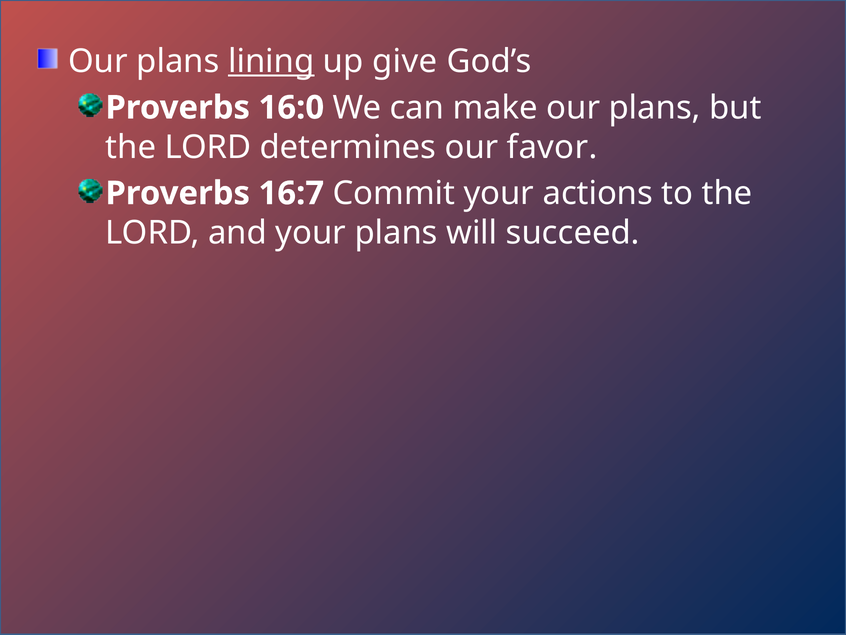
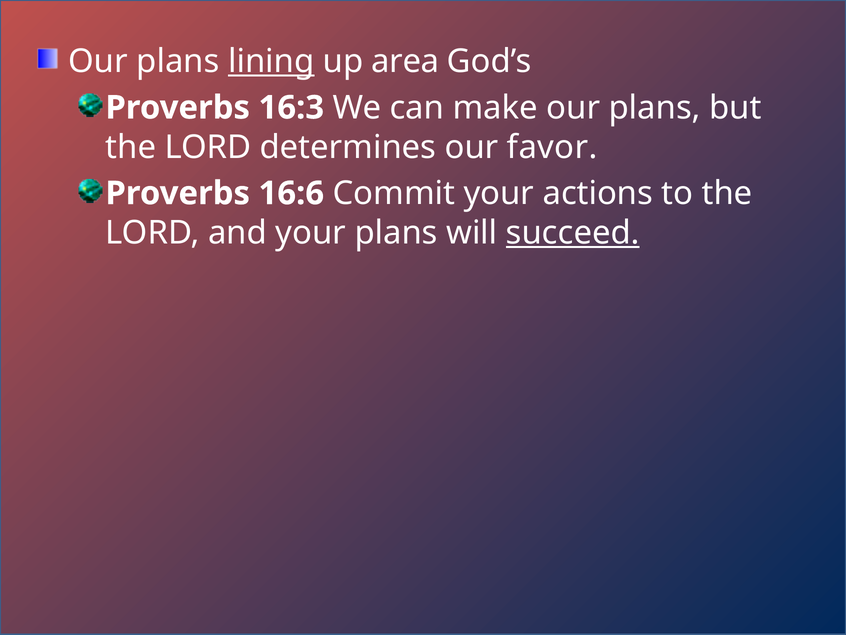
give: give -> area
16:0: 16:0 -> 16:3
16:7: 16:7 -> 16:6
succeed underline: none -> present
